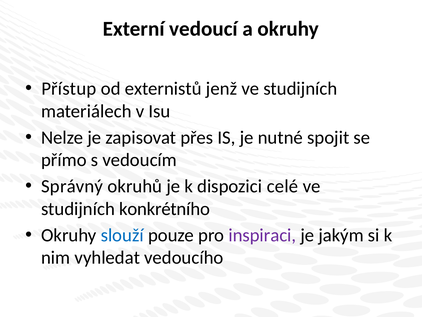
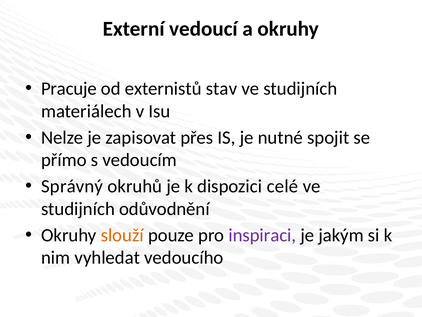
Přístup: Přístup -> Pracuje
jenž: jenž -> stav
konkrétního: konkrétního -> odůvodnění
slouží colour: blue -> orange
